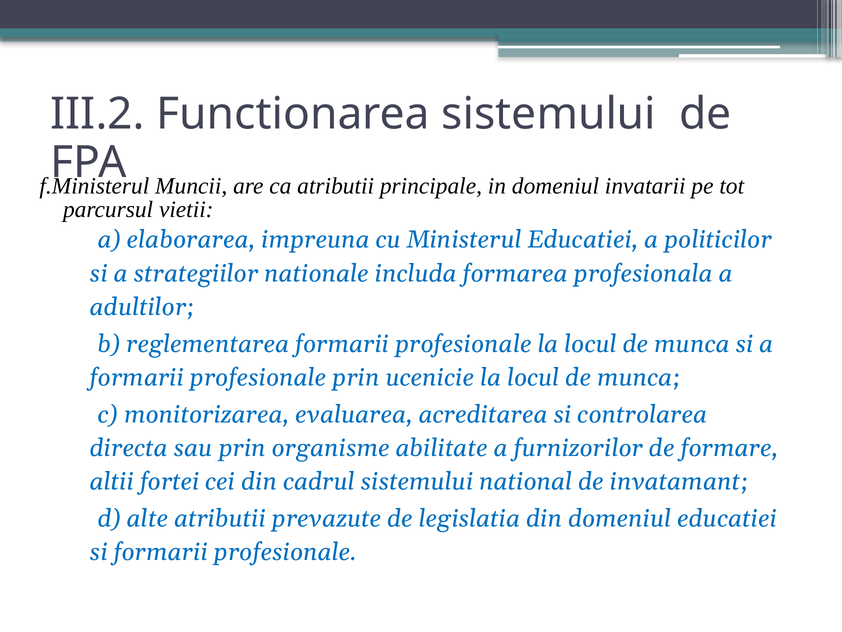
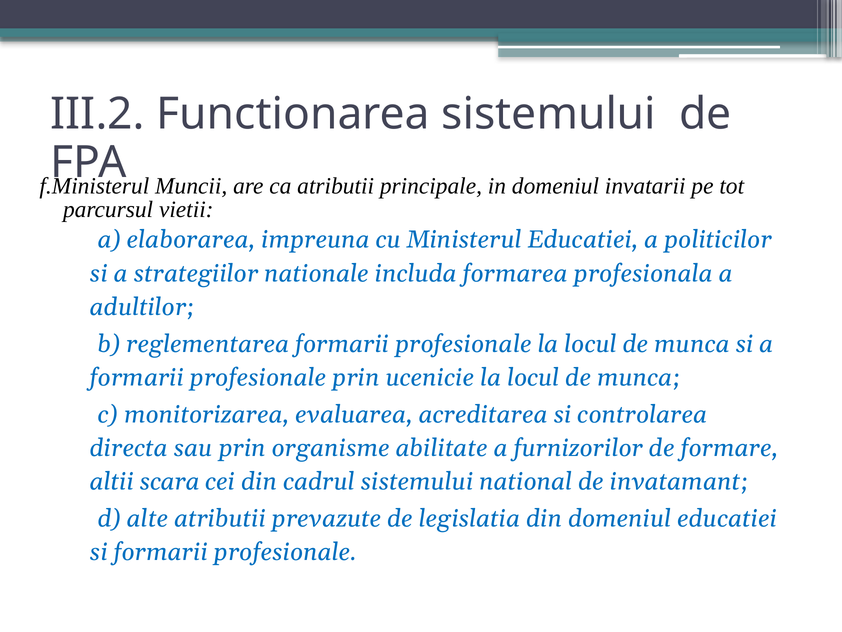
fortei: fortei -> scara
